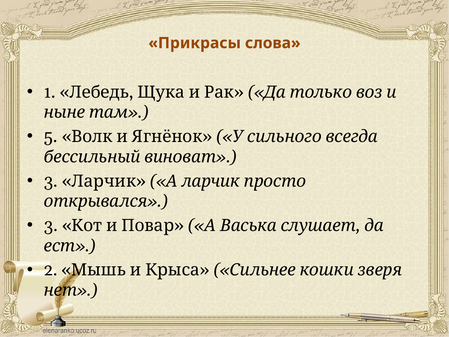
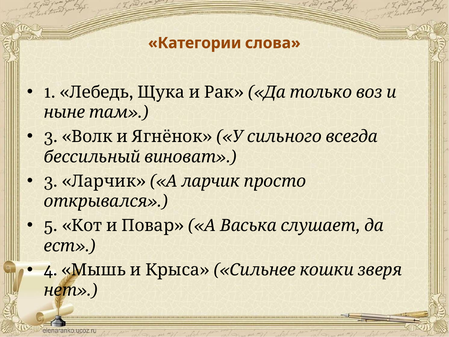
Прикрасы: Прикрасы -> Категории
5 at (51, 137): 5 -> 3
3 at (51, 225): 3 -> 5
2: 2 -> 4
